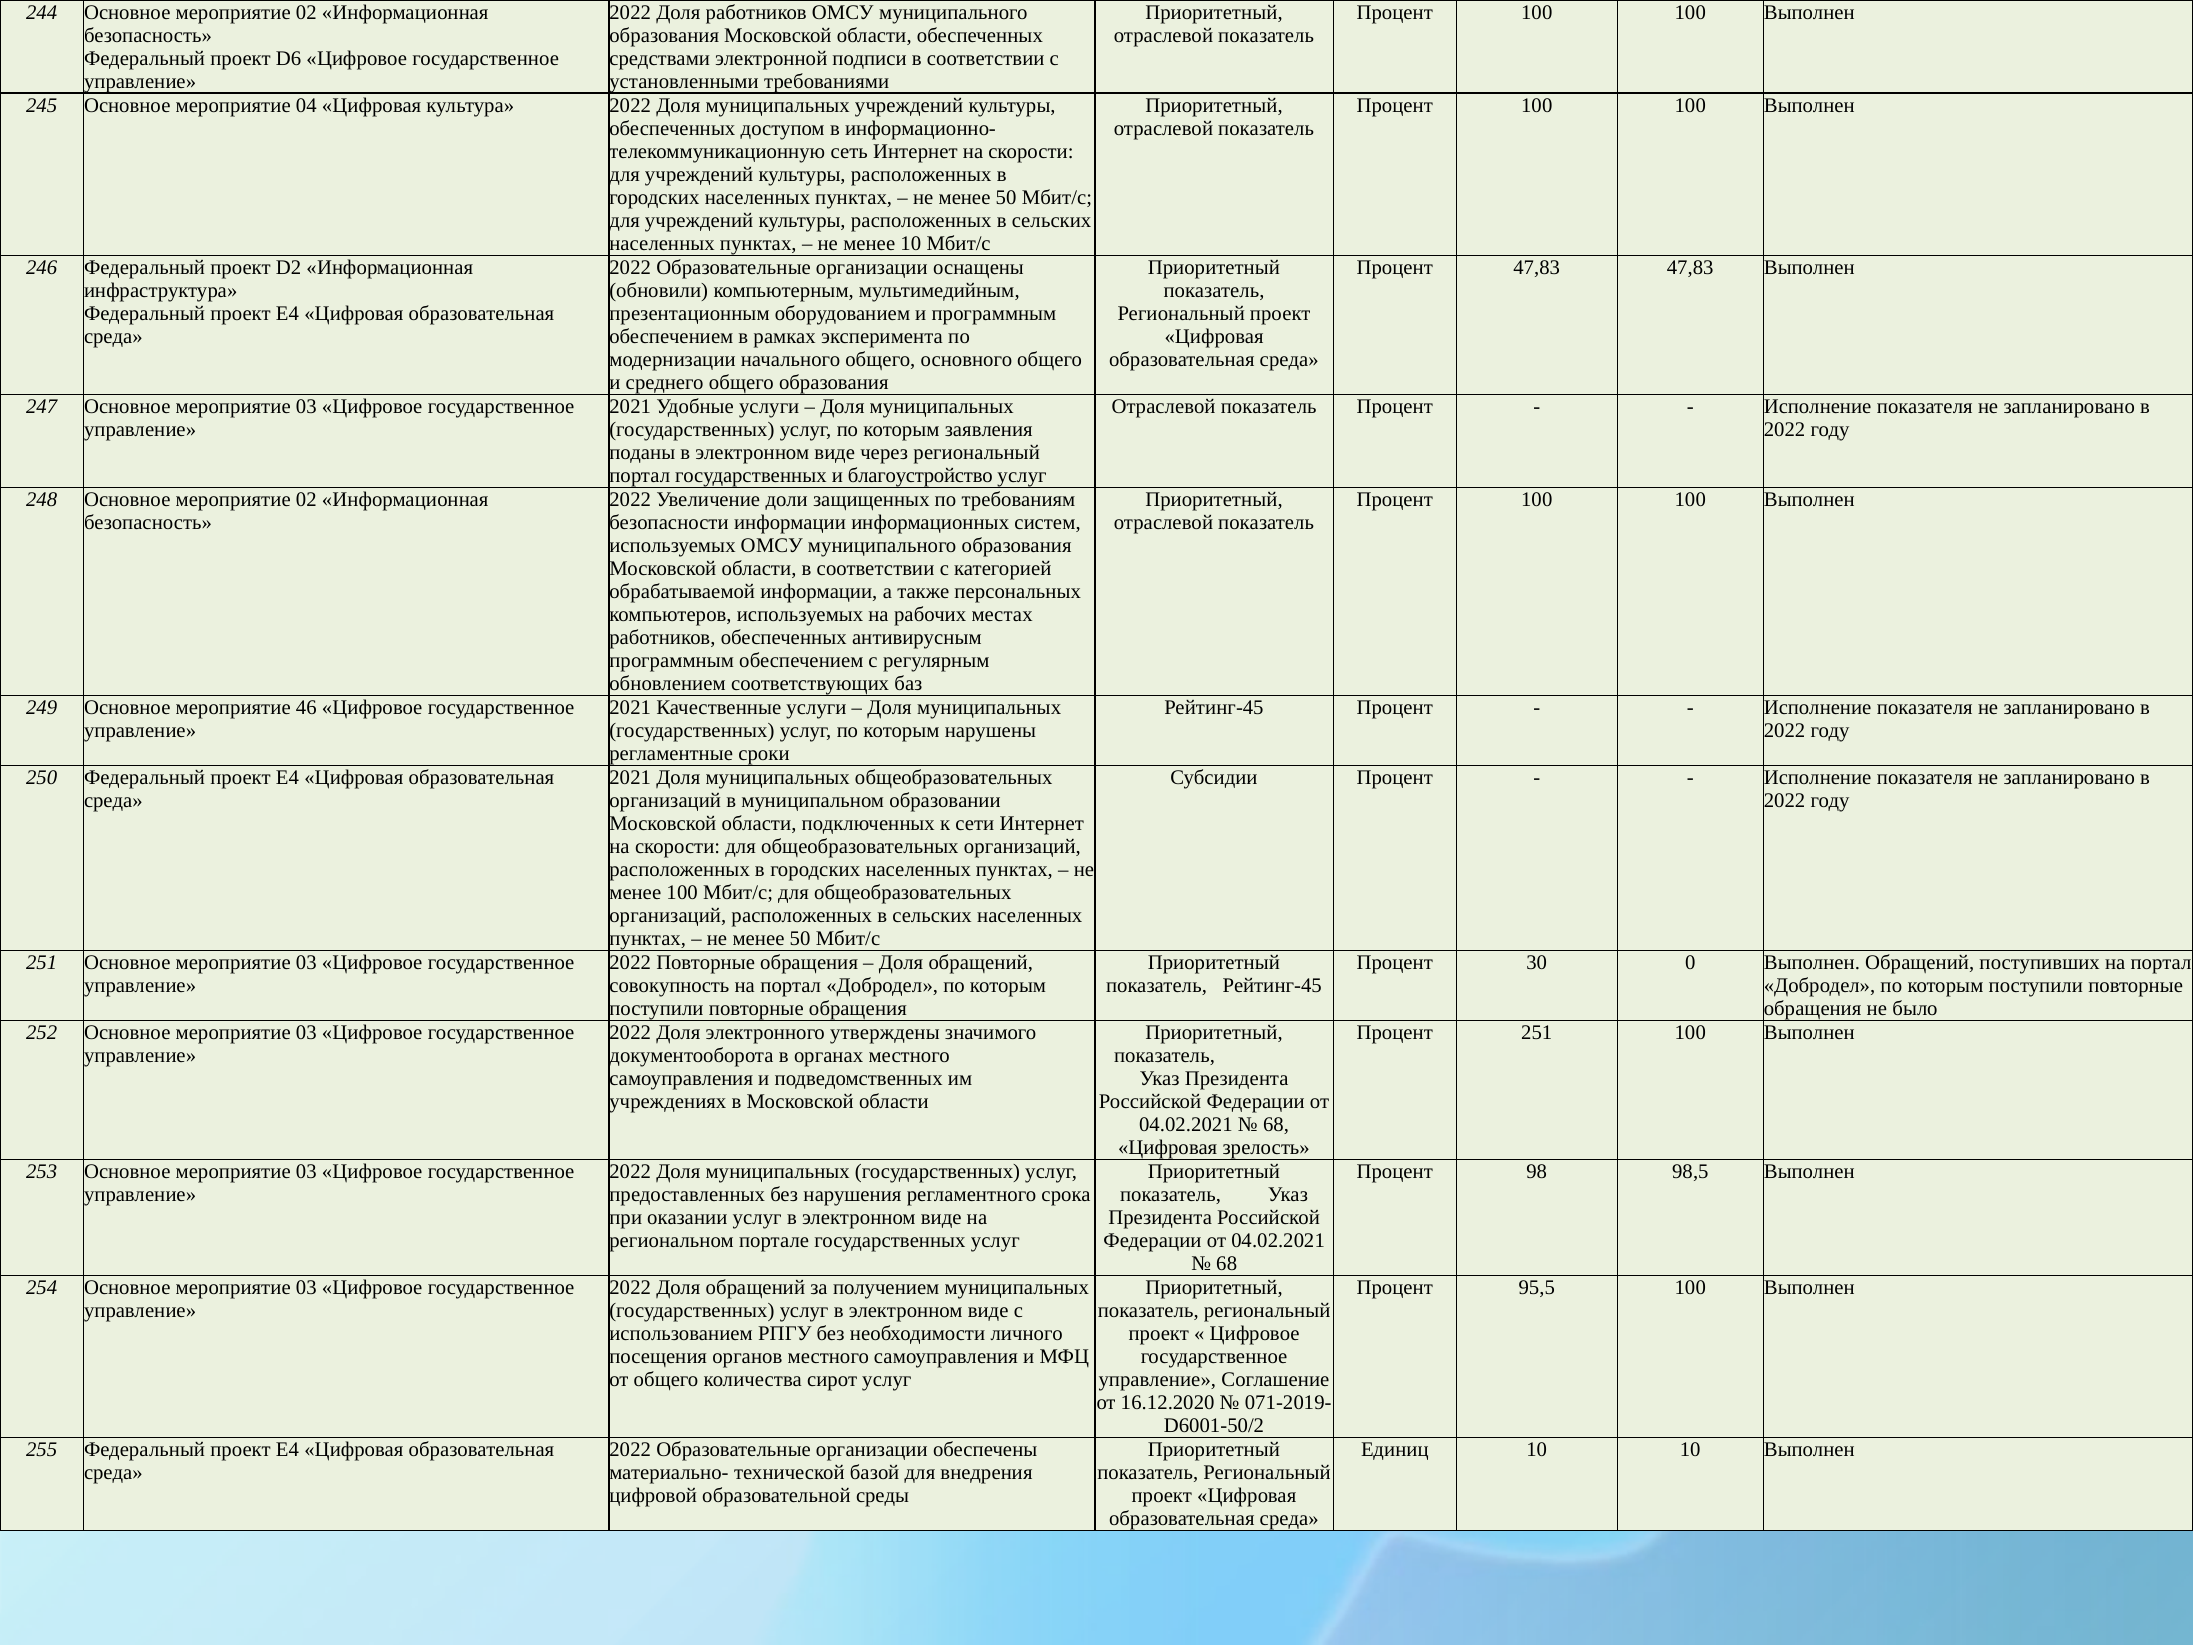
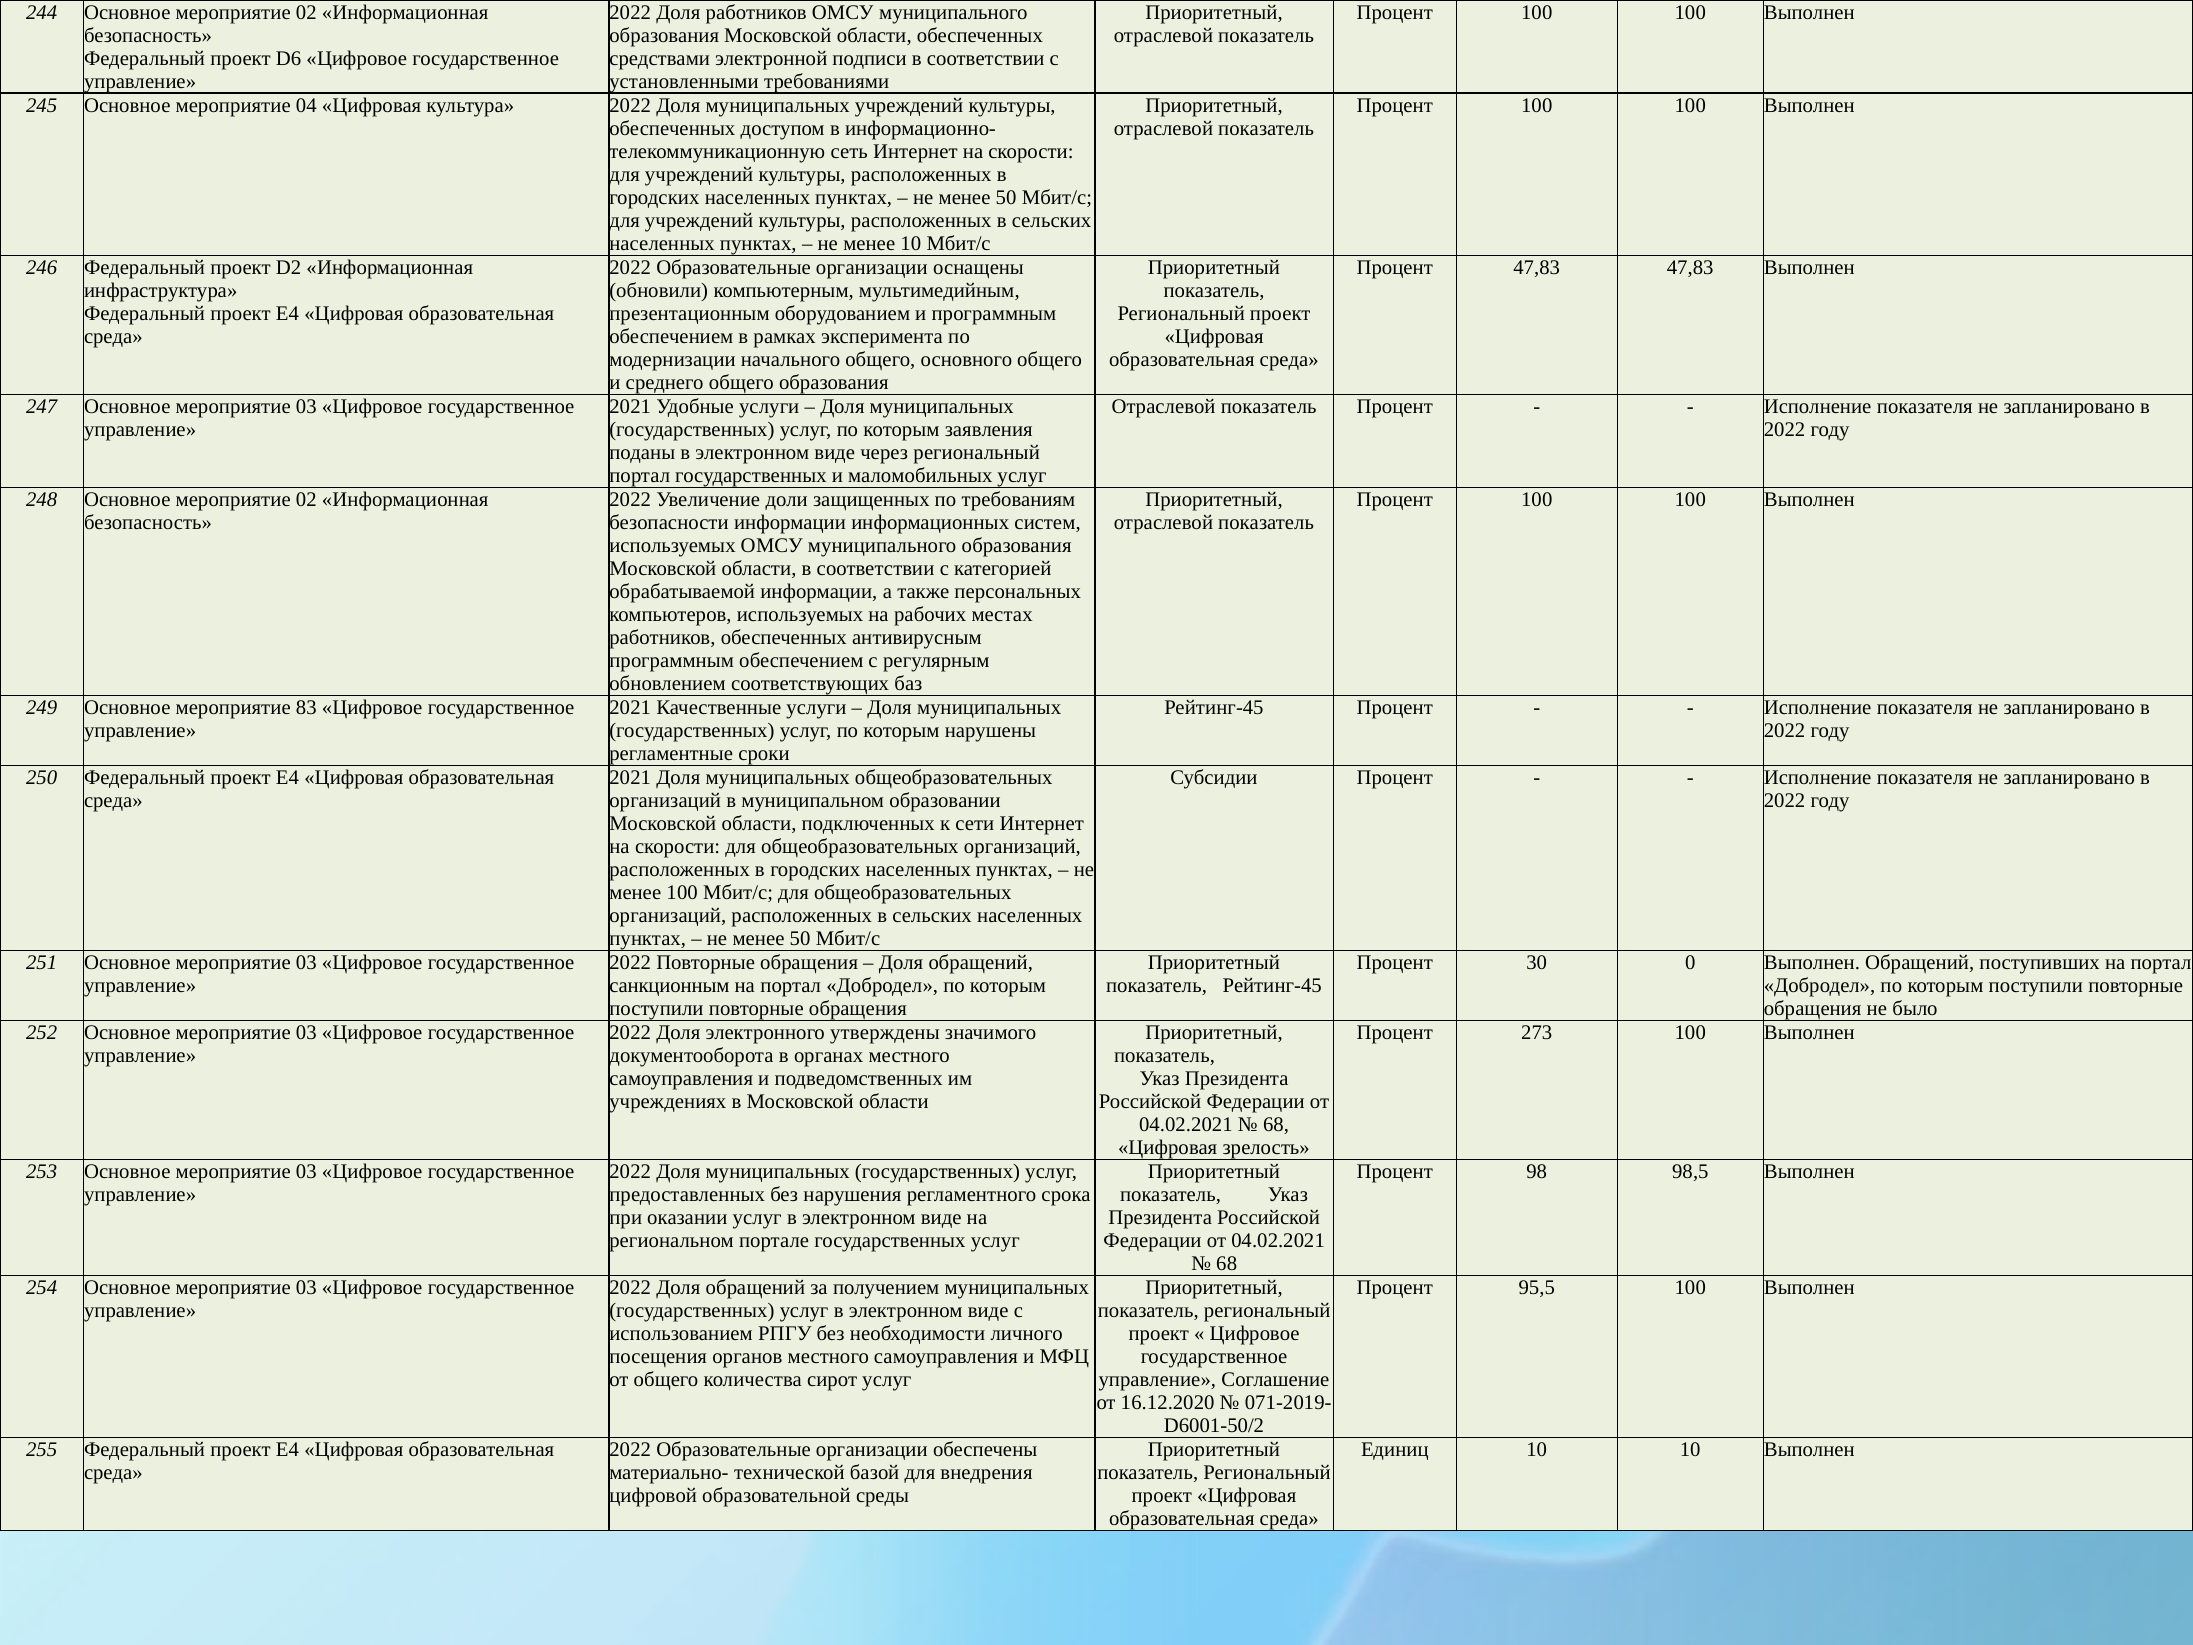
благоустройство: благоустройство -> маломобильных
46: 46 -> 83
совокупность: совокупность -> санкционным
Процент 251: 251 -> 273
